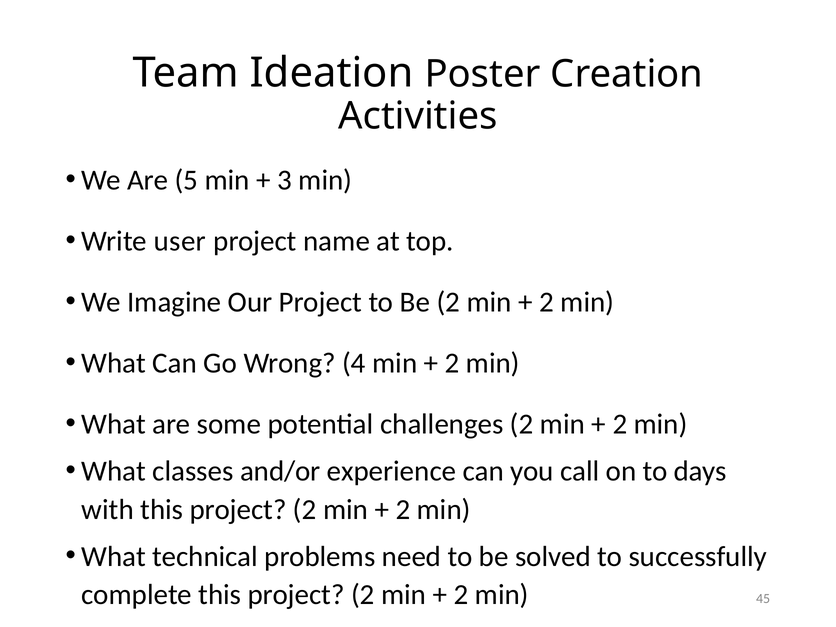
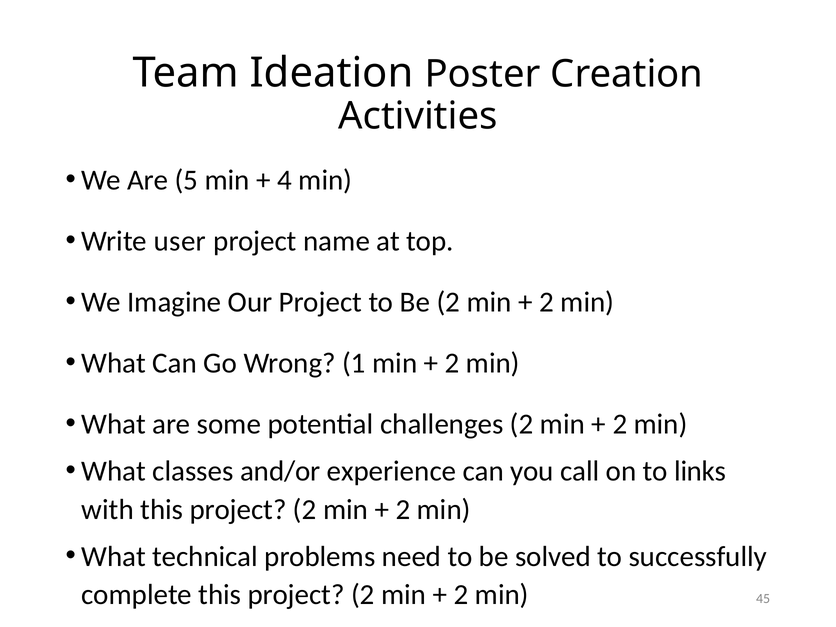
3: 3 -> 4
4: 4 -> 1
days: days -> links
